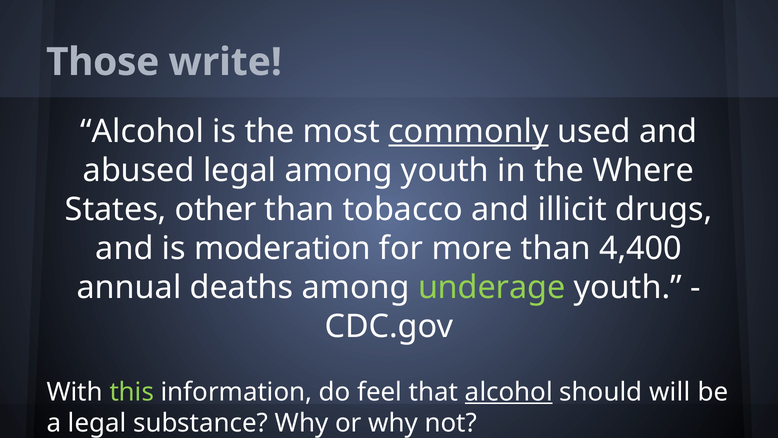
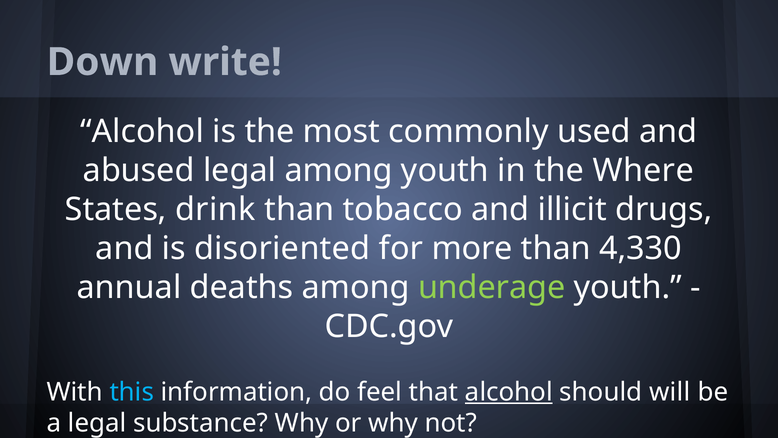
Those: Those -> Down
commonly underline: present -> none
other: other -> drink
moderation: moderation -> disoriented
4,400: 4,400 -> 4,330
this colour: light green -> light blue
